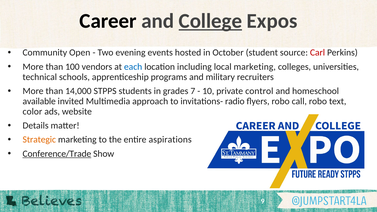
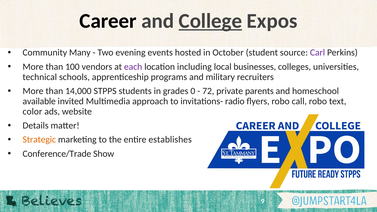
Open: Open -> Many
Carl colour: red -> purple
each colour: blue -> purple
local marketing: marketing -> businesses
7: 7 -> 0
10: 10 -> 72
control: control -> parents
aspirations: aspirations -> establishes
Conference/Trade underline: present -> none
